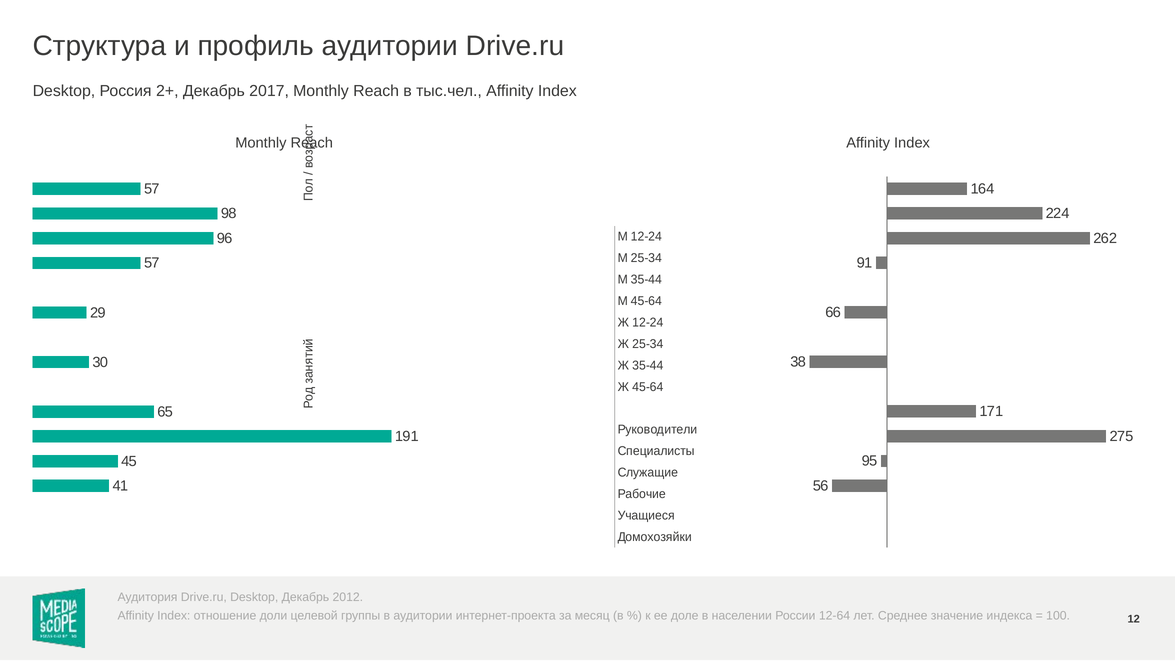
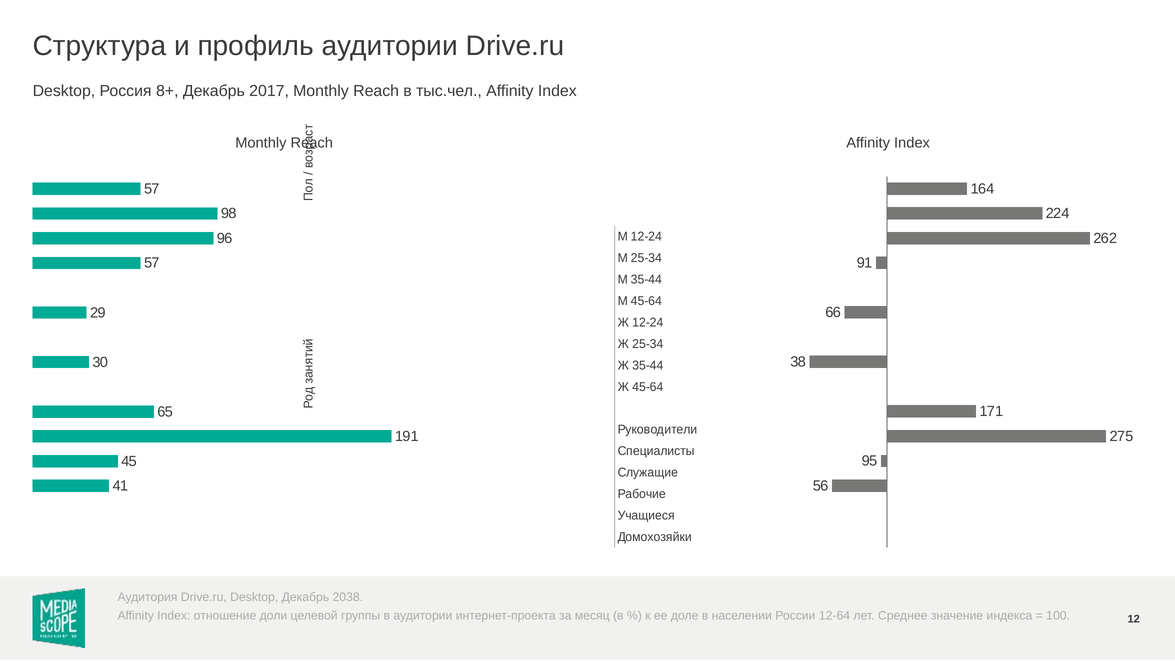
2+: 2+ -> 8+
2012: 2012 -> 2038
